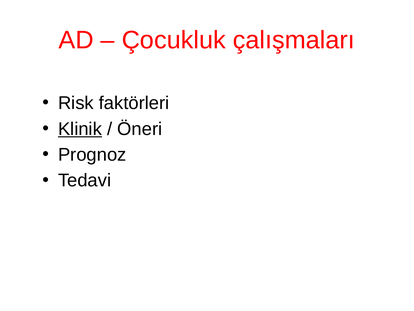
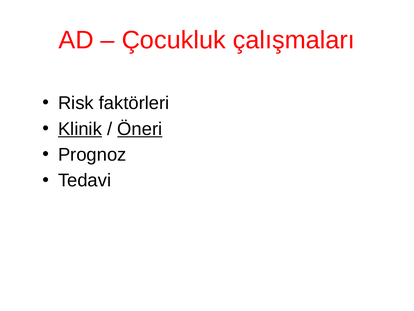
Öneri underline: none -> present
